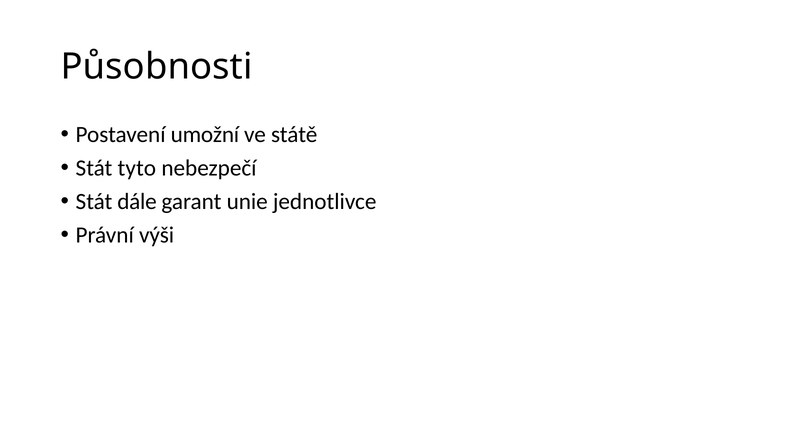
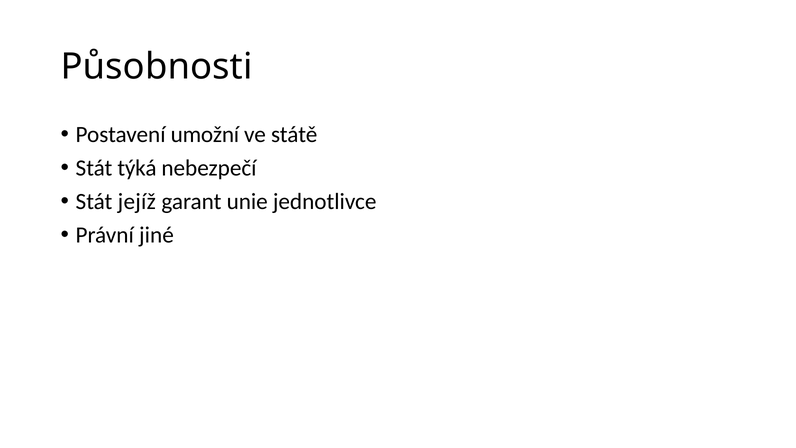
tyto: tyto -> týká
dále: dále -> jejíž
výši: výši -> jiné
